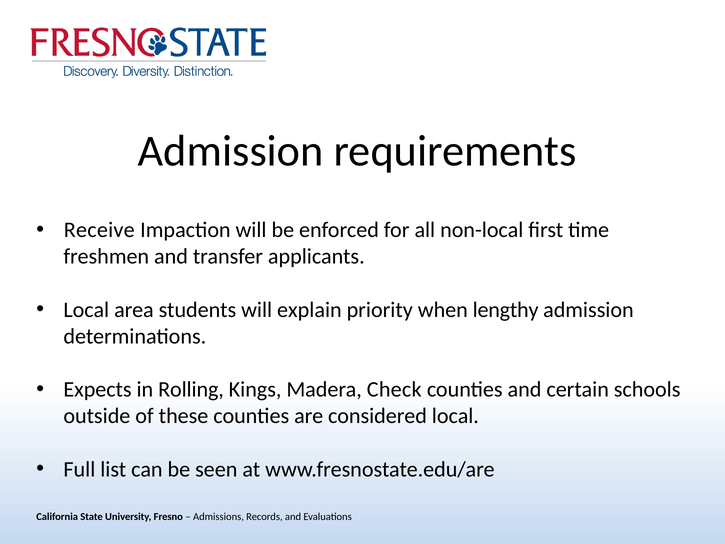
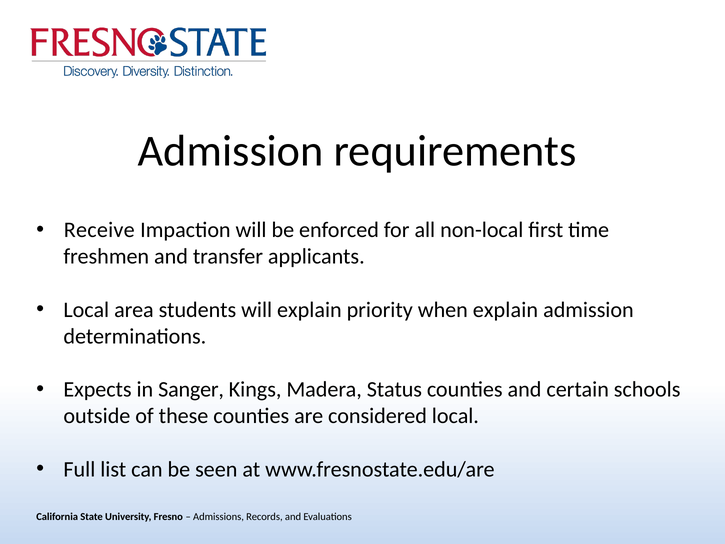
when lengthy: lengthy -> explain
Rolling: Rolling -> Sanger
Check: Check -> Status
